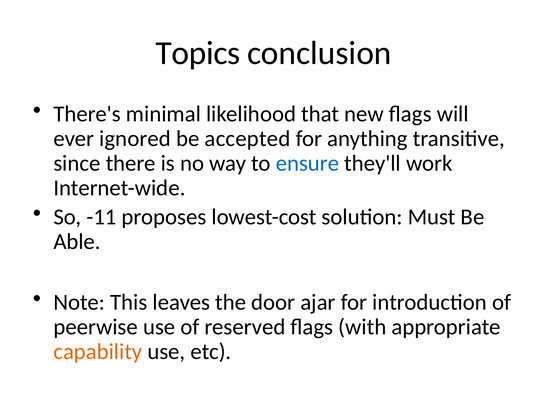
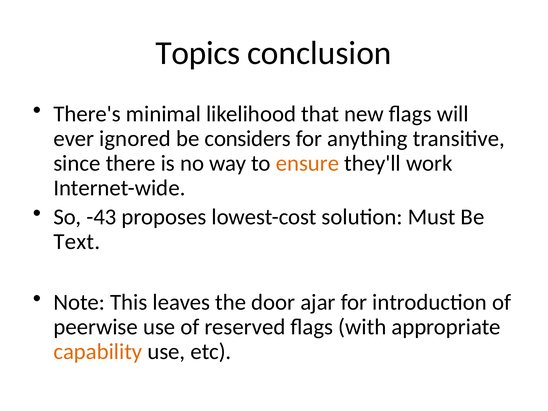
accepted: accepted -> considers
ensure colour: blue -> orange
-11: -11 -> -43
Able: Able -> Text
